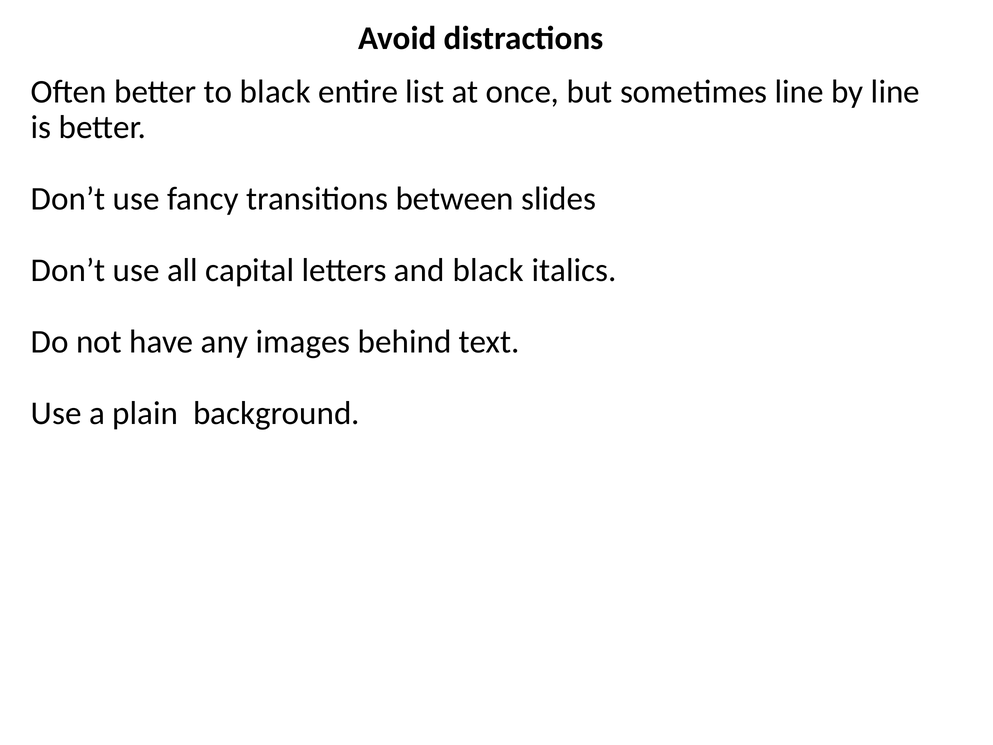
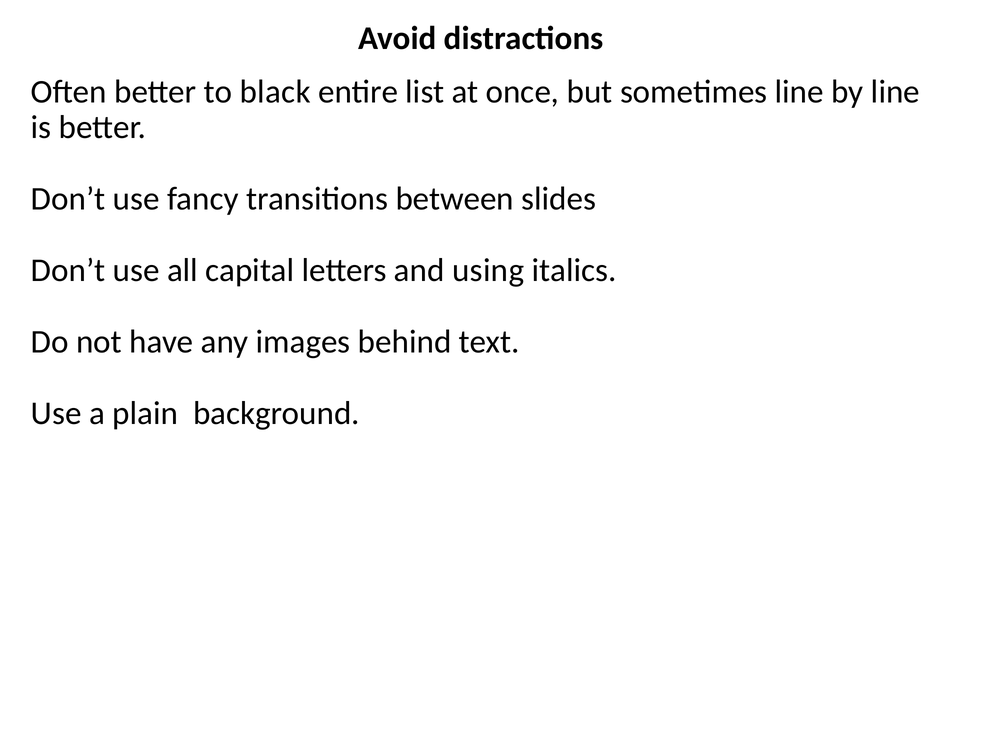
and black: black -> using
